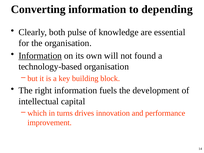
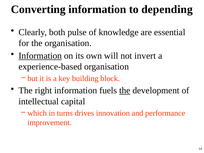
found: found -> invert
technology-based: technology-based -> experience-based
the at (125, 90) underline: none -> present
